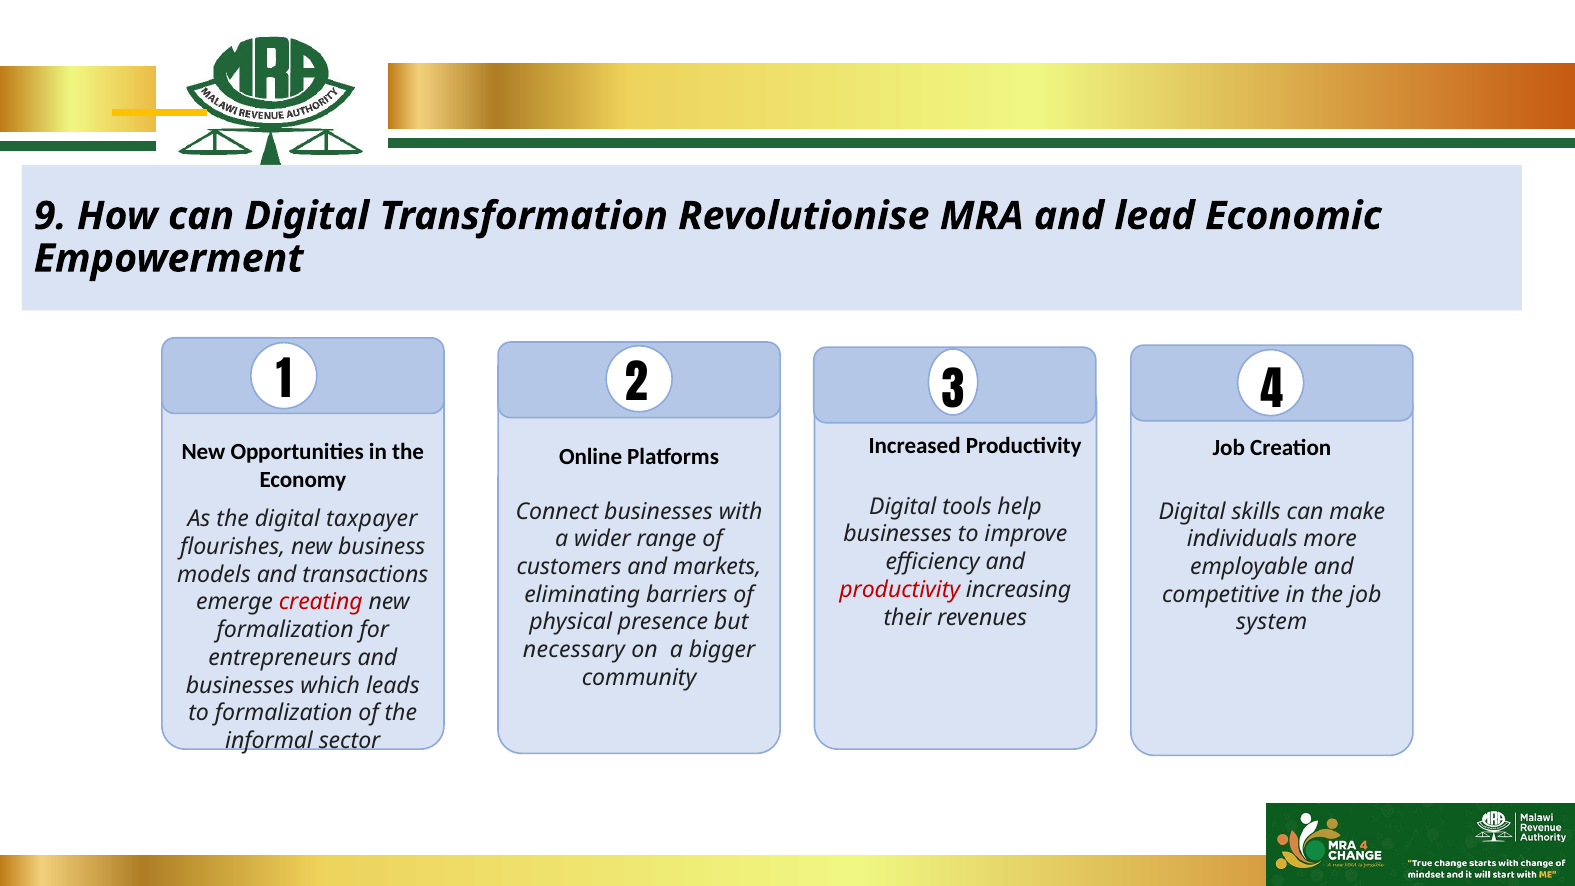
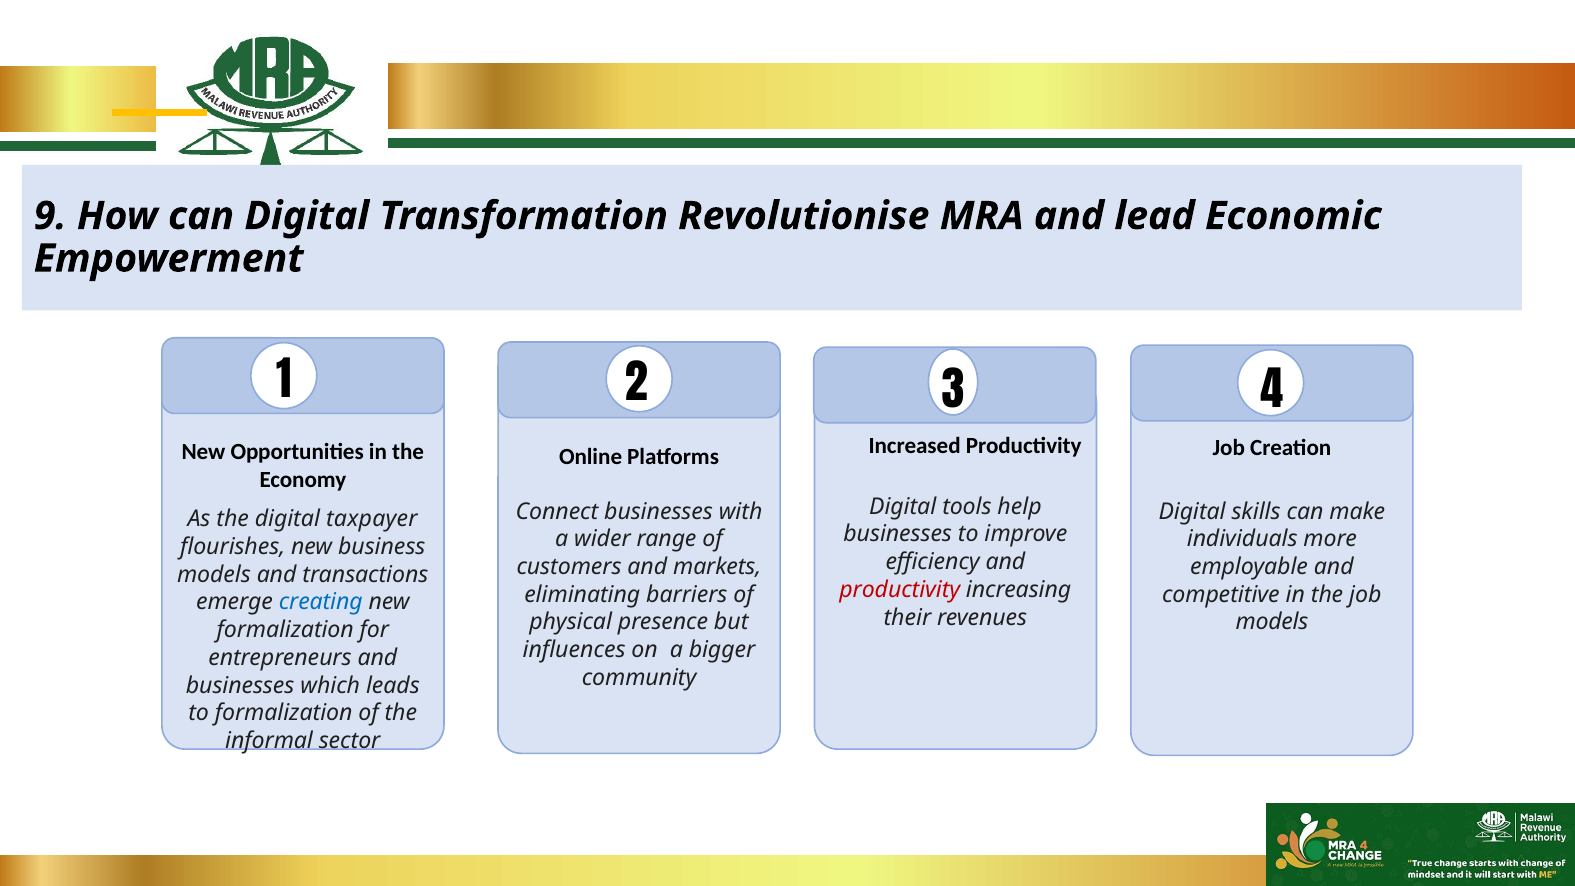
creating colour: red -> blue
system at (1272, 622): system -> models
necessary: necessary -> influences
